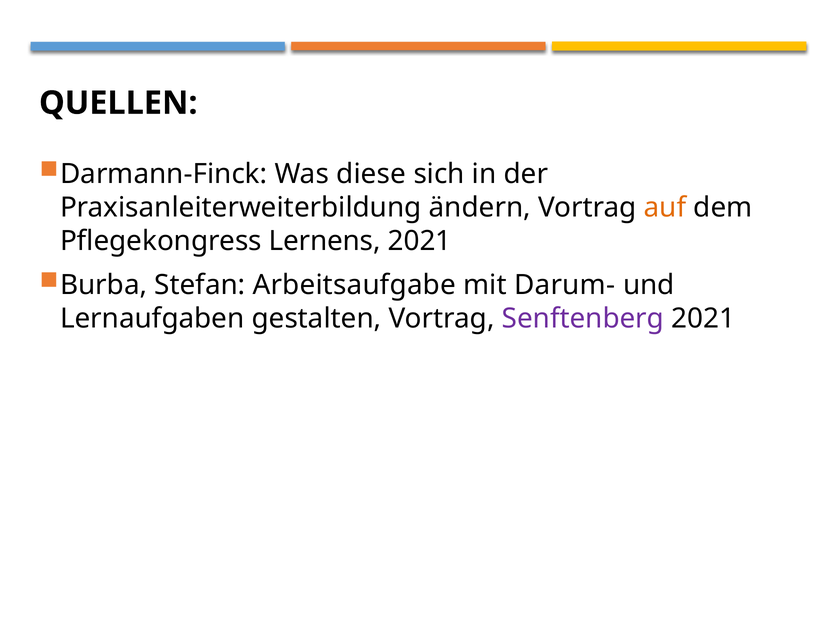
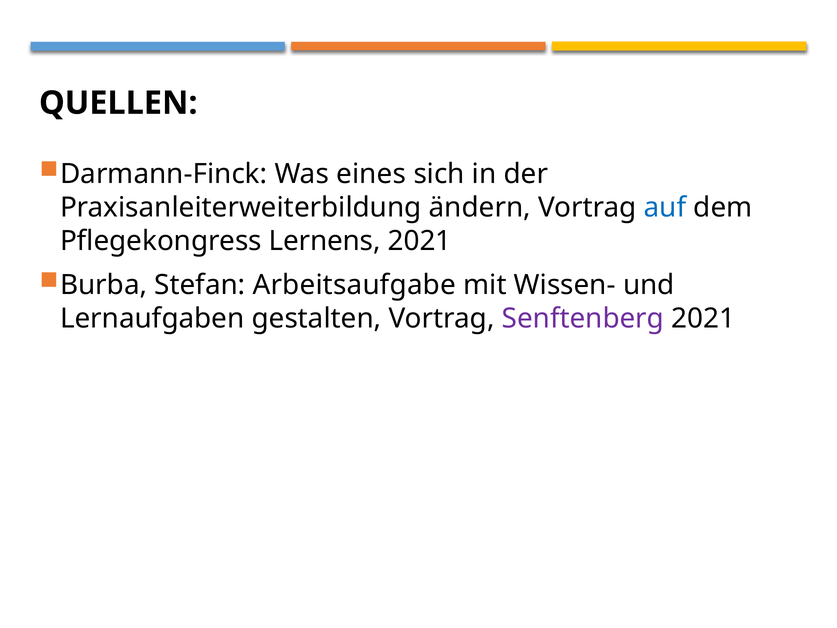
diese: diese -> eines
auf colour: orange -> blue
Darum-: Darum- -> Wissen-
